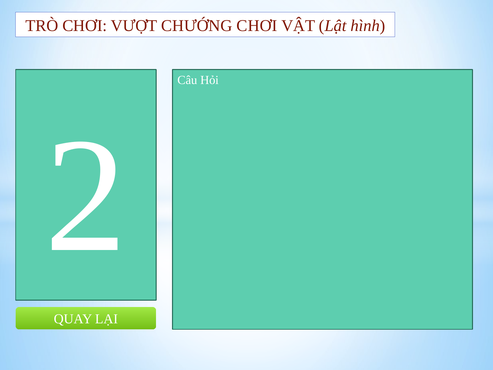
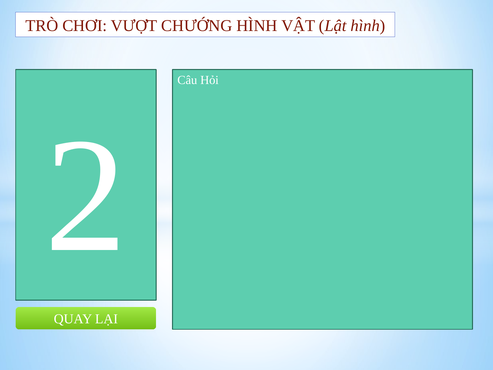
CHƯỚNG CHƠI: CHƠI -> HÌNH
